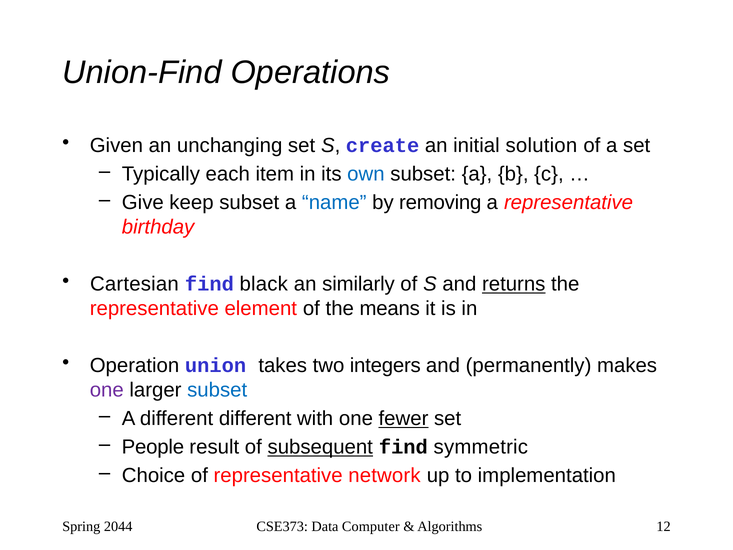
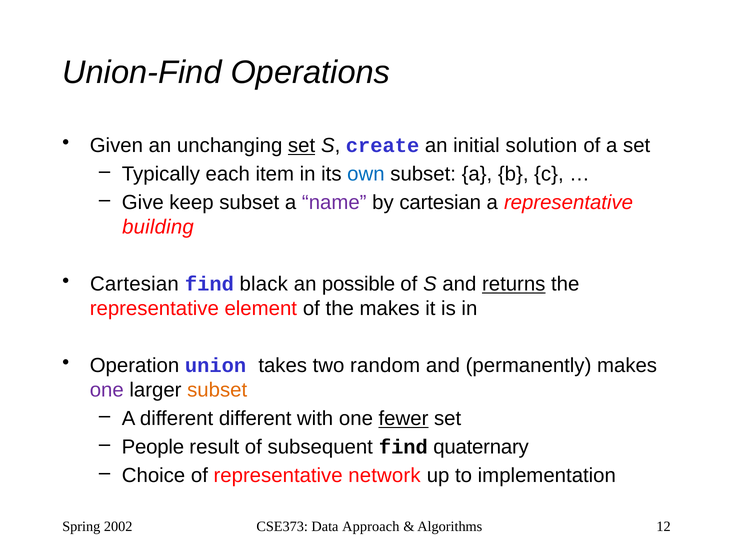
set at (302, 146) underline: none -> present
name colour: blue -> purple
by removing: removing -> cartesian
birthday: birthday -> building
similarly: similarly -> possible
the means: means -> makes
integers: integers -> random
subset at (217, 390) colour: blue -> orange
subsequent underline: present -> none
symmetric: symmetric -> quaternary
2044: 2044 -> 2002
Computer: Computer -> Approach
